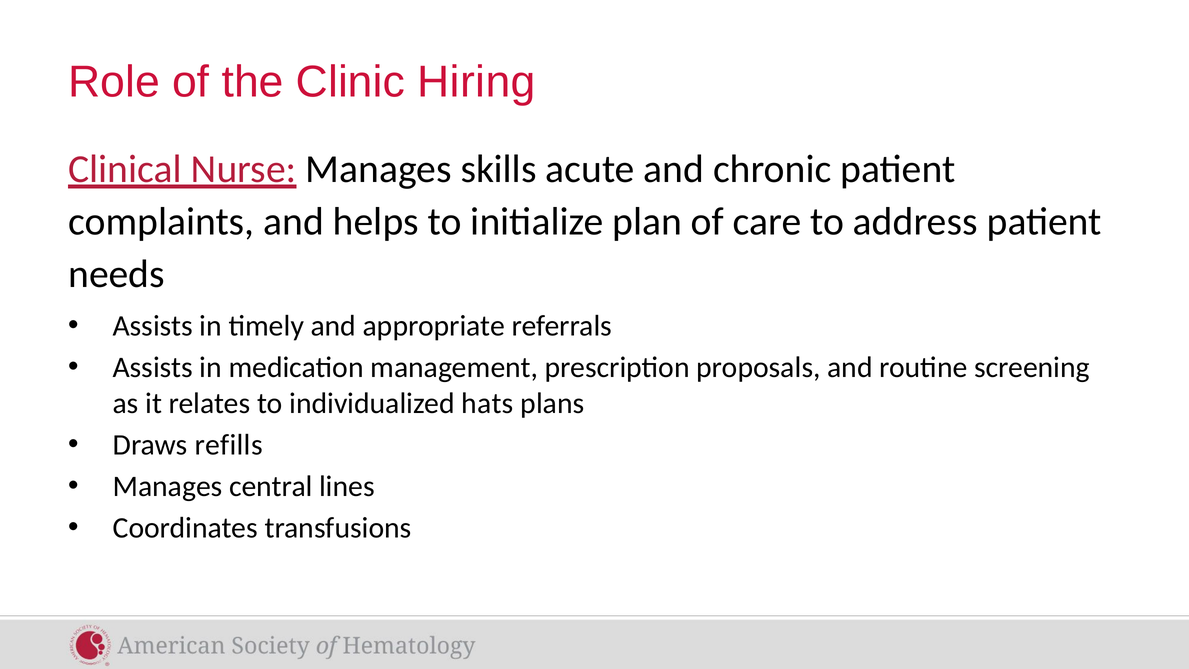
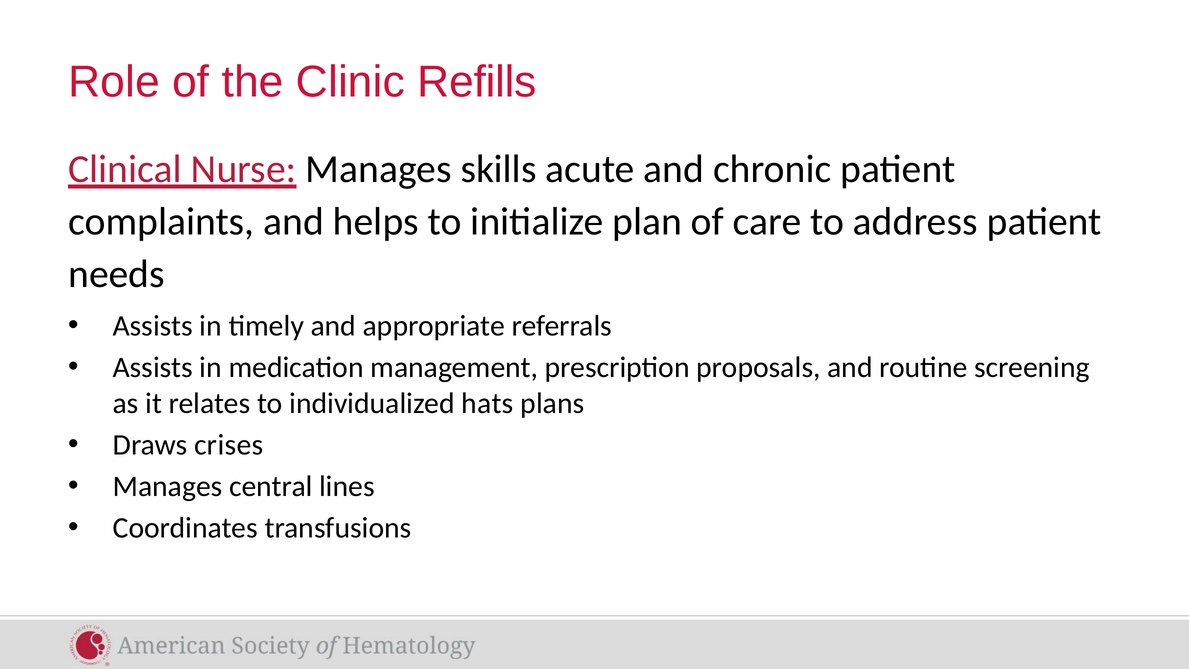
Hiring: Hiring -> Refills
refills: refills -> crises
